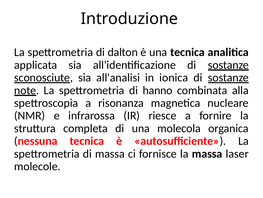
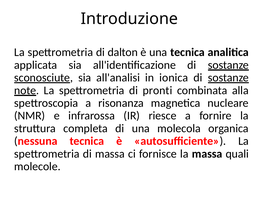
hanno: hanno -> pronti
laser: laser -> quali
